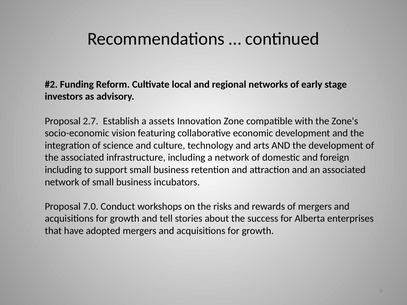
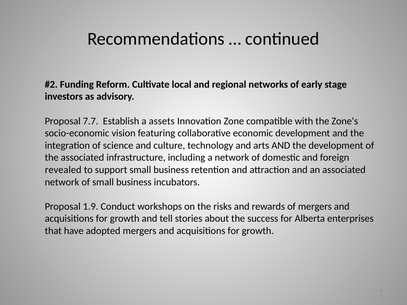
2.7: 2.7 -> 7.7
including at (63, 170): including -> revealed
7.0: 7.0 -> 1.9
